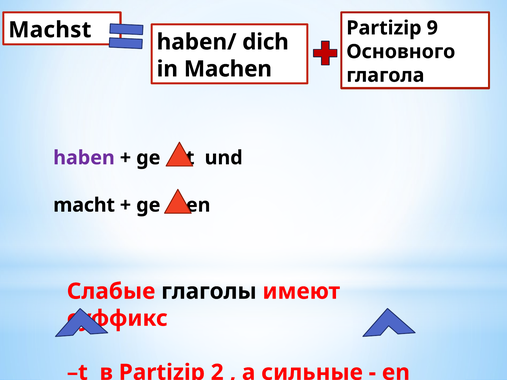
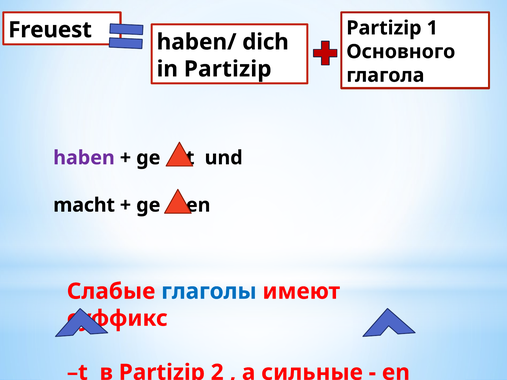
9: 9 -> 1
Machst: Machst -> Freuest
in Machen: Machen -> Partizip
глаголы colour: black -> blue
